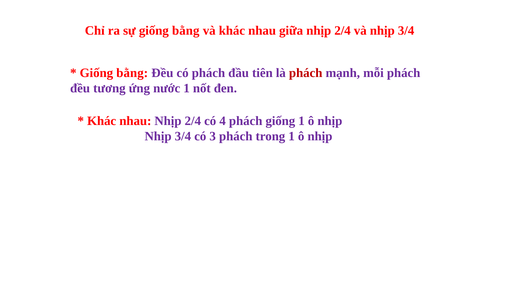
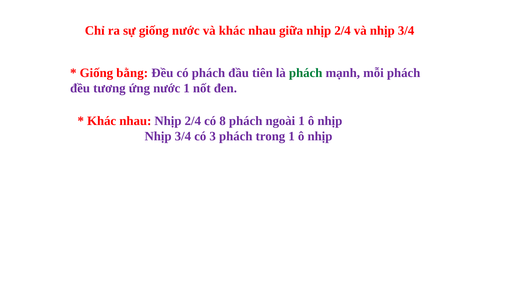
sự giống bằng: bằng -> nước
phách at (306, 73) colour: red -> green
4: 4 -> 8
phách giống: giống -> ngoài
